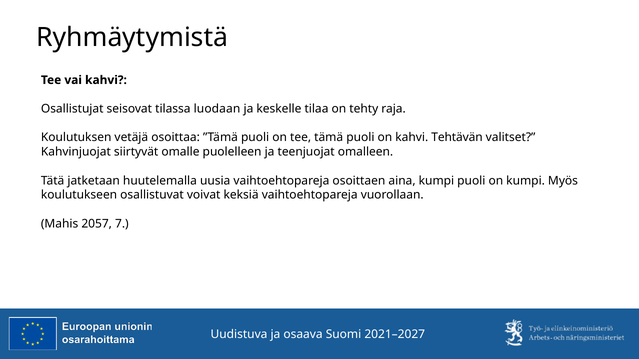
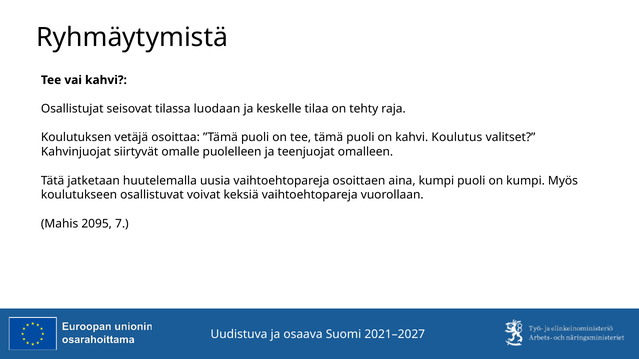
Tehtävän: Tehtävän -> Koulutus
2057: 2057 -> 2095
